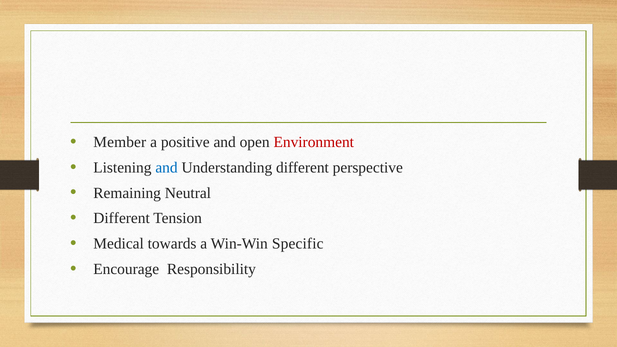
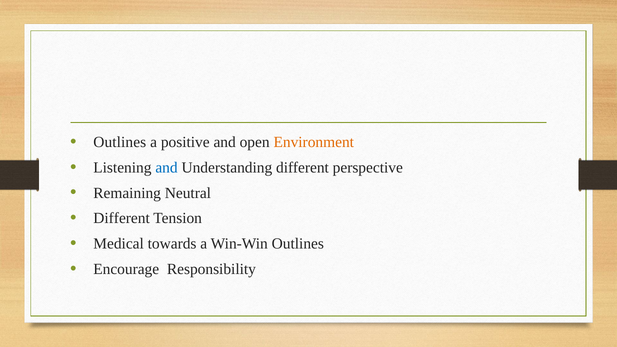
Member at (120, 142): Member -> Outlines
Environment colour: red -> orange
Win-Win Specific: Specific -> Outlines
